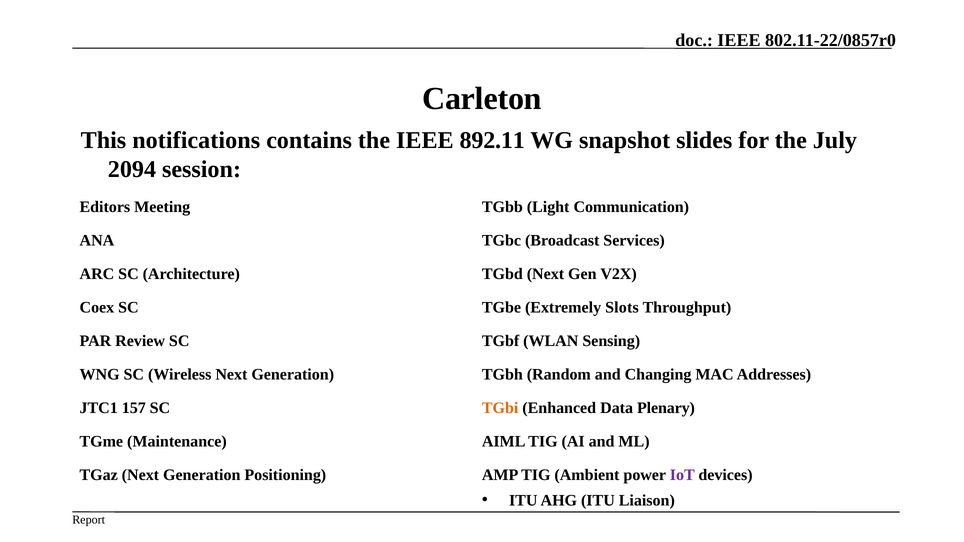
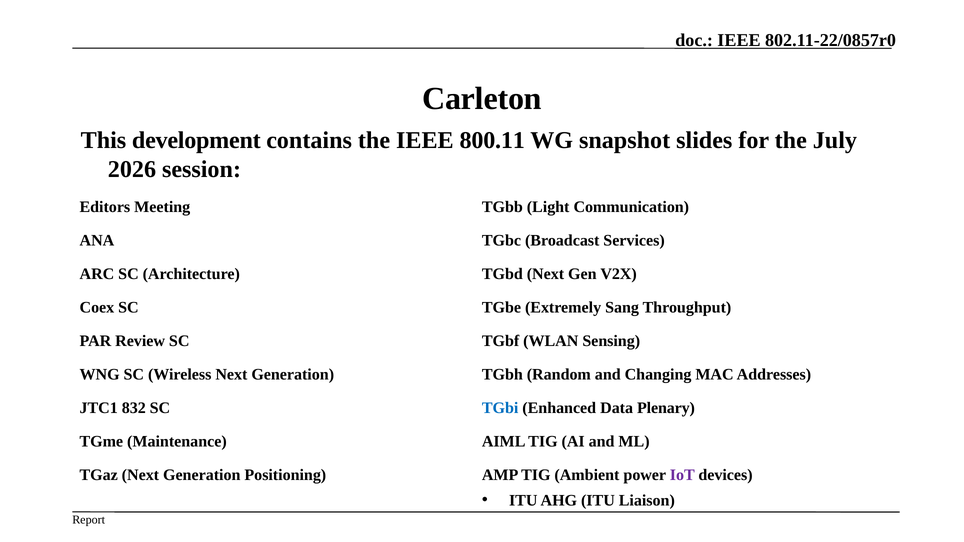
notifications: notifications -> development
892.11: 892.11 -> 800.11
2094: 2094 -> 2026
Slots: Slots -> Sang
157: 157 -> 832
TGbi colour: orange -> blue
